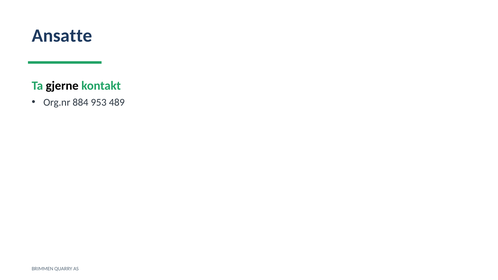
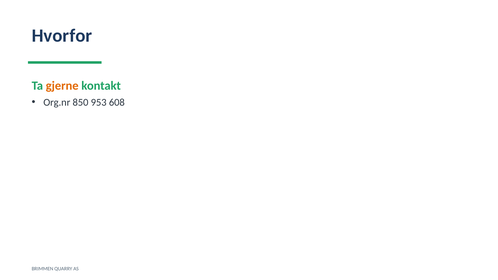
Ansatte: Ansatte -> Hvorfor
gjerne colour: black -> orange
884: 884 -> 850
489: 489 -> 608
